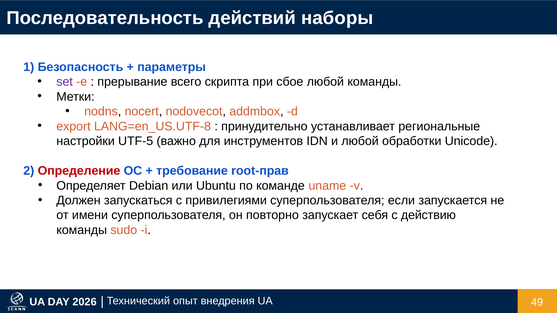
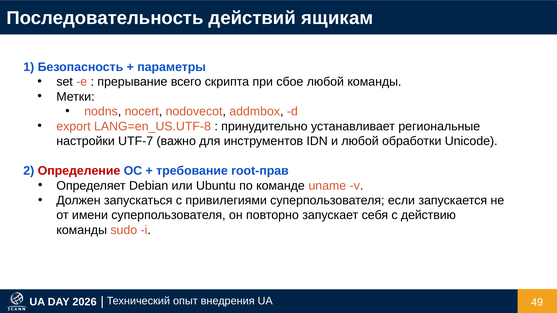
наборы: наборы -> ящикам
set colour: purple -> black
UTF-5: UTF-5 -> UTF-7
